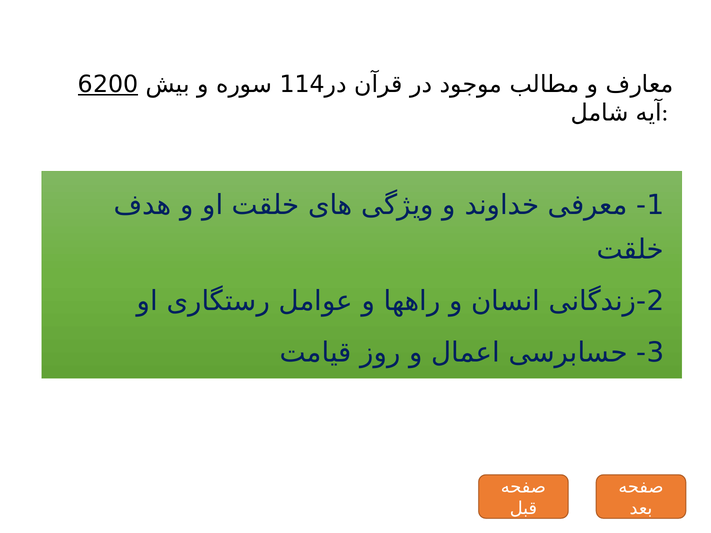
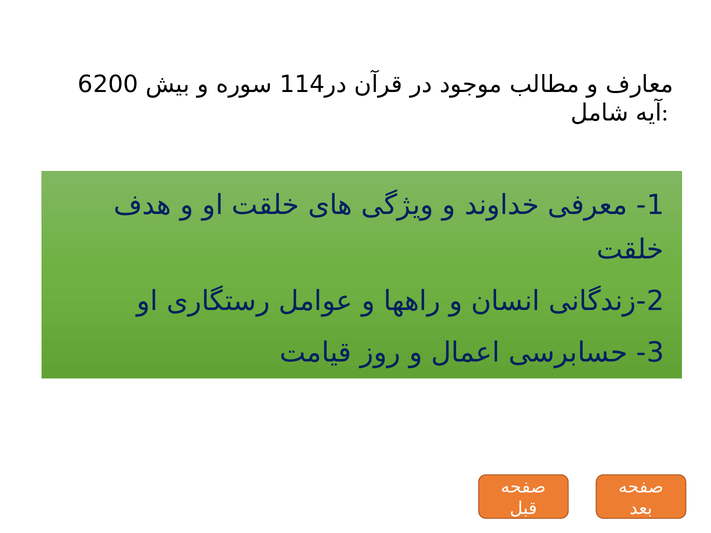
6200 underline: present -> none
